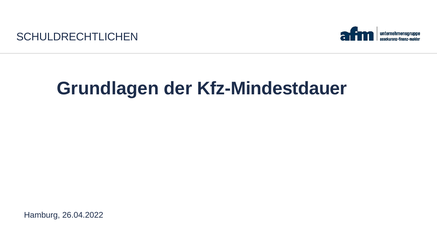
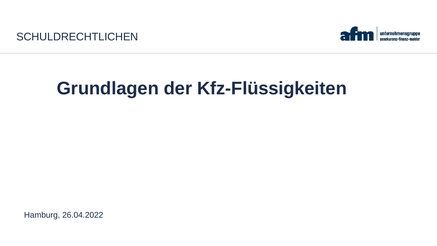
Kfz-Mindestdauer: Kfz-Mindestdauer -> Kfz-Flüssigkeiten
